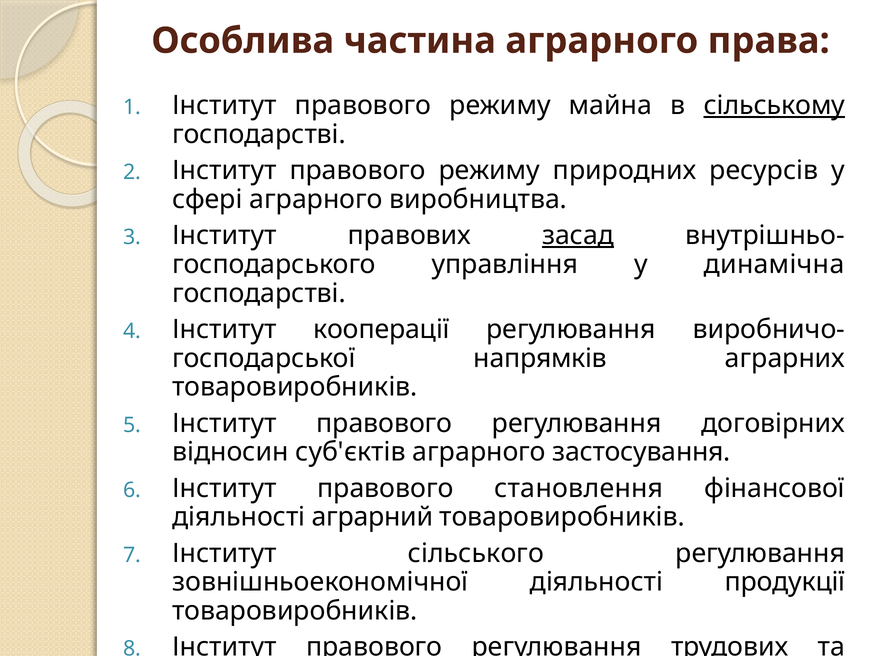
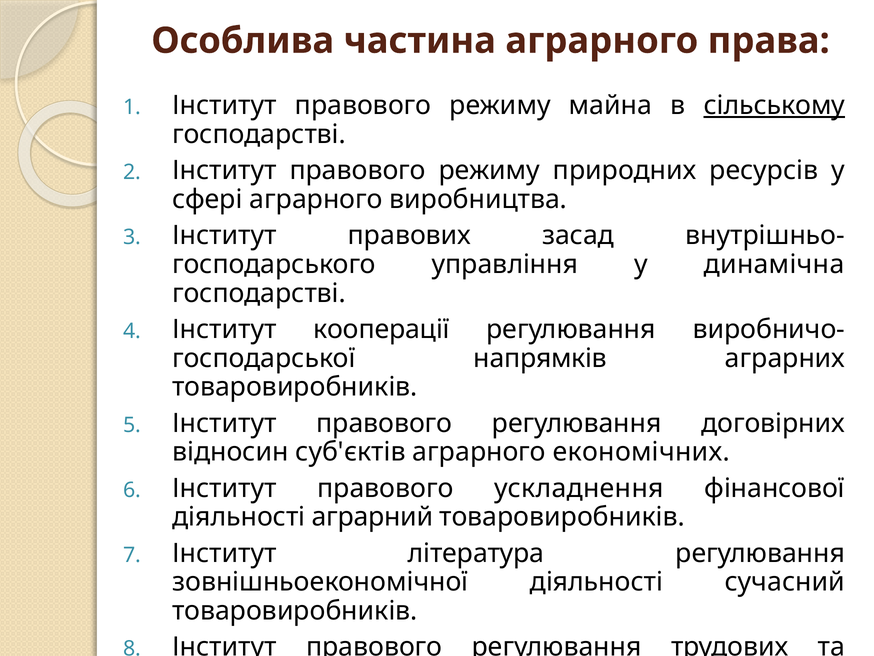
засад underline: present -> none
застосування: застосування -> економічних
становлення: становлення -> ускладнення
сільського: сільського -> література
продукції: продукції -> сучасний
